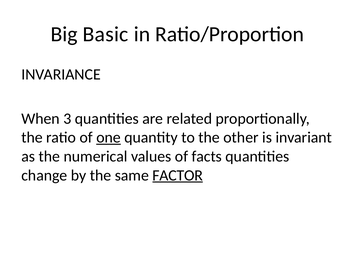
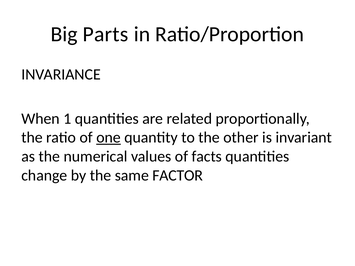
Basic: Basic -> Parts
3: 3 -> 1
FACTOR underline: present -> none
